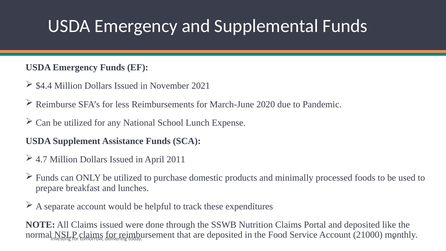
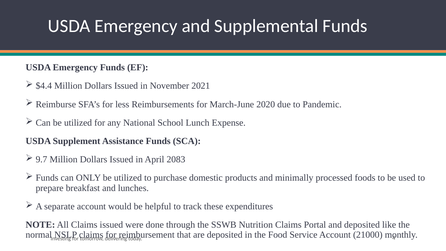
4.7: 4.7 -> 9.7
2011: 2011 -> 2083
